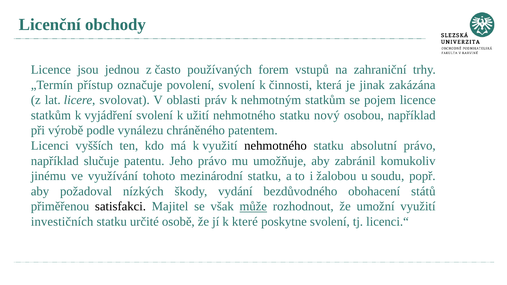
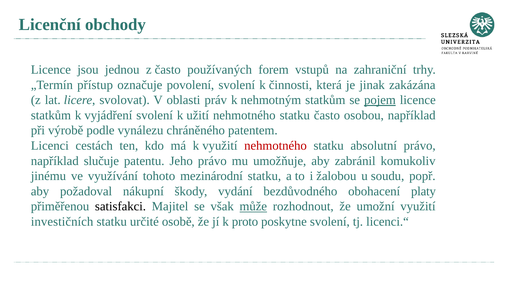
pojem underline: none -> present
statku nový: nový -> často
vyšších: vyšších -> cestách
nehmotného at (276, 146) colour: black -> red
nízkých: nízkých -> nákupní
států: států -> platy
které: které -> proto
